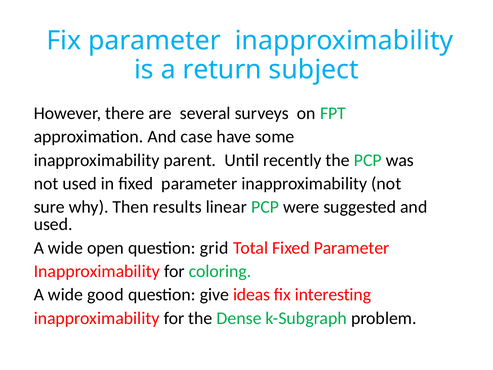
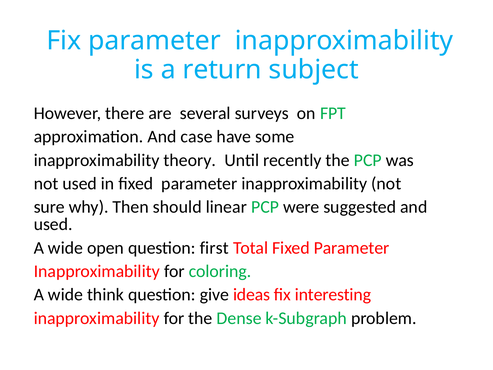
parent: parent -> theory
results: results -> should
grid: grid -> first
good: good -> think
